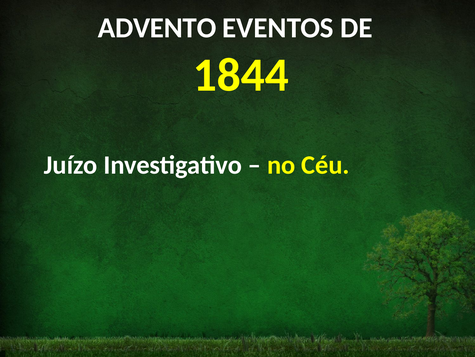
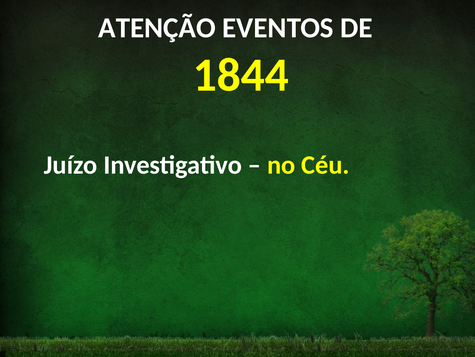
ADVENTO: ADVENTO -> ATENÇÃO
